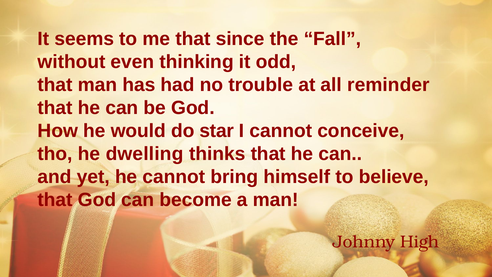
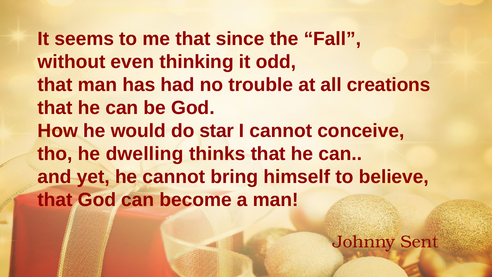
reminder: reminder -> creations
High: High -> Sent
